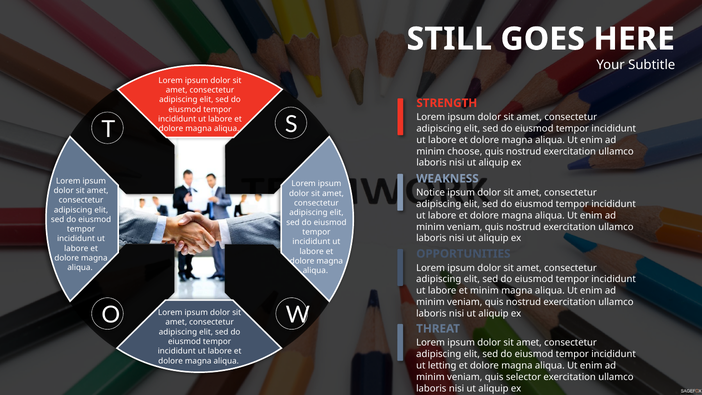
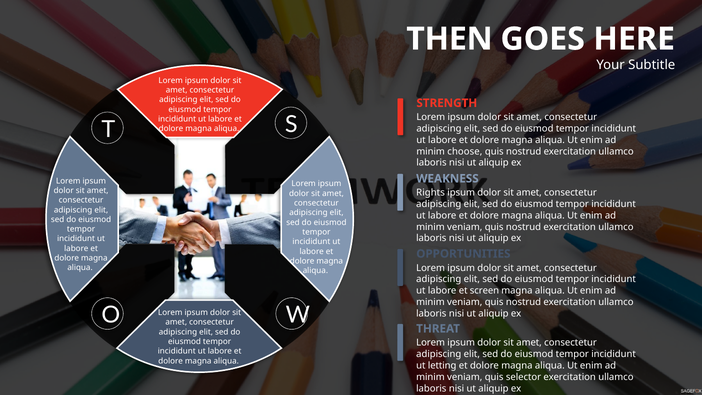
STILL: STILL -> THEN
Notice: Notice -> Rights
et minim: minim -> screen
